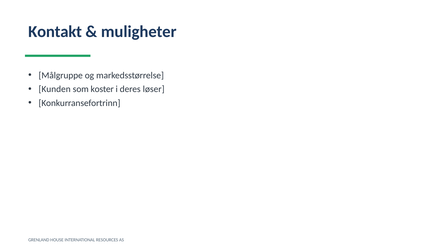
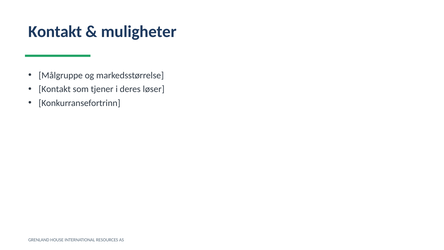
Kunden at (55, 89): Kunden -> Kontakt
koster: koster -> tjener
